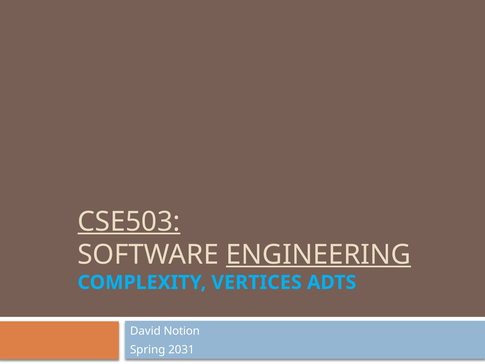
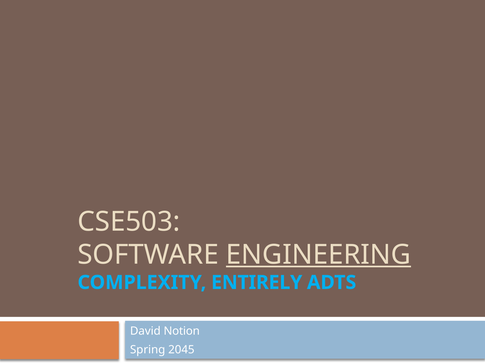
CSE503 underline: present -> none
VERTICES: VERTICES -> ENTIRELY
2031: 2031 -> 2045
